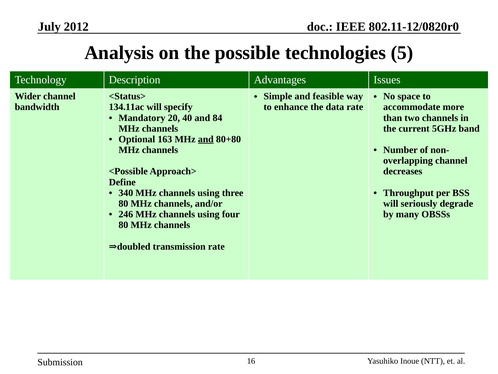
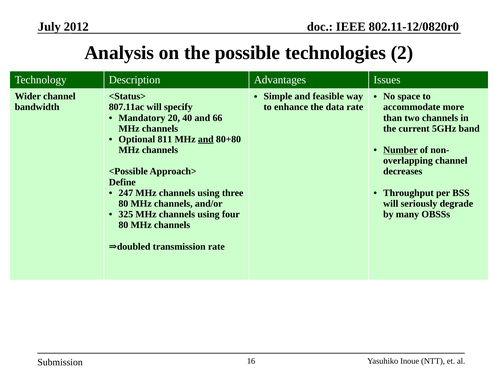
5: 5 -> 2
134.11ac: 134.11ac -> 807.11ac
84: 84 -> 66
163: 163 -> 811
Number underline: none -> present
340: 340 -> 247
246: 246 -> 325
